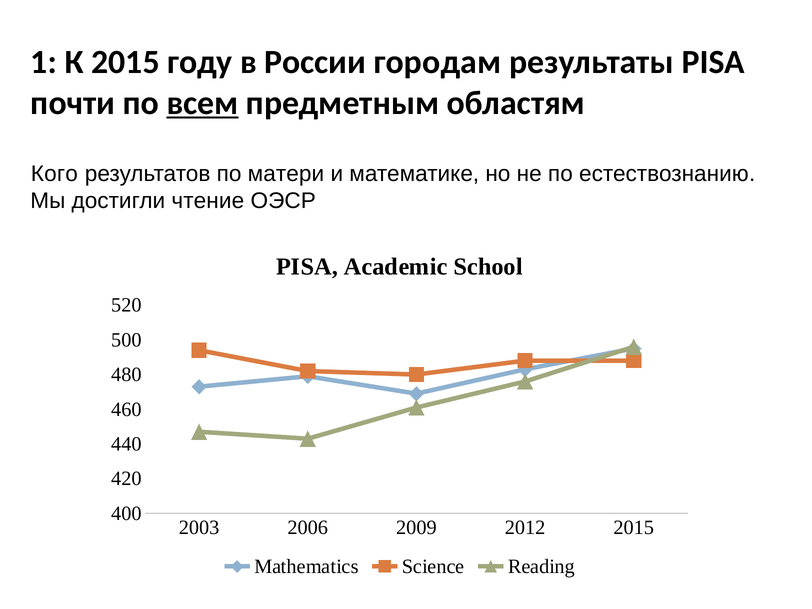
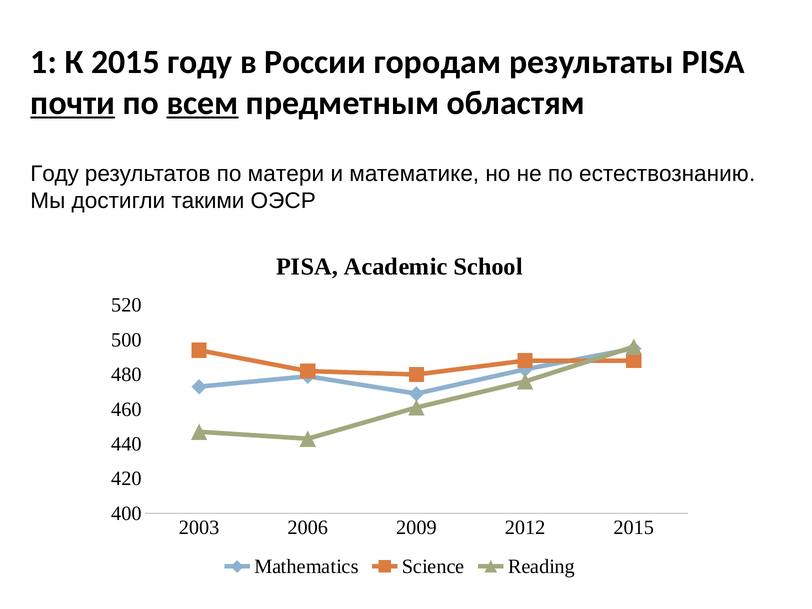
почти underline: none -> present
Кого at (54, 174): Кого -> Году
чтение: чтение -> такими
